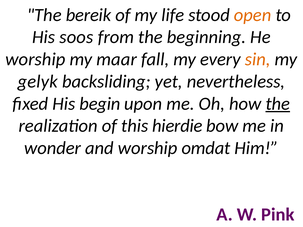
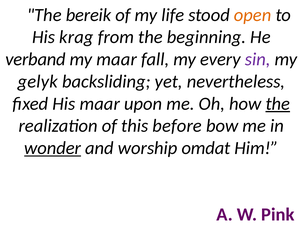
soos: soos -> krag
worship at (35, 59): worship -> verband
sin colour: orange -> purple
His begin: begin -> maar
hierdie: hierdie -> before
wonder underline: none -> present
